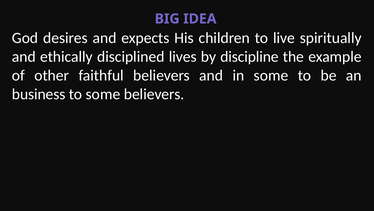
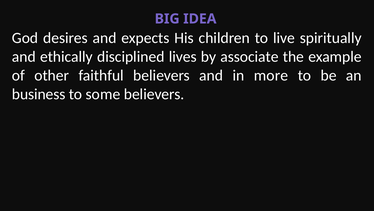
discipline: discipline -> associate
in some: some -> more
